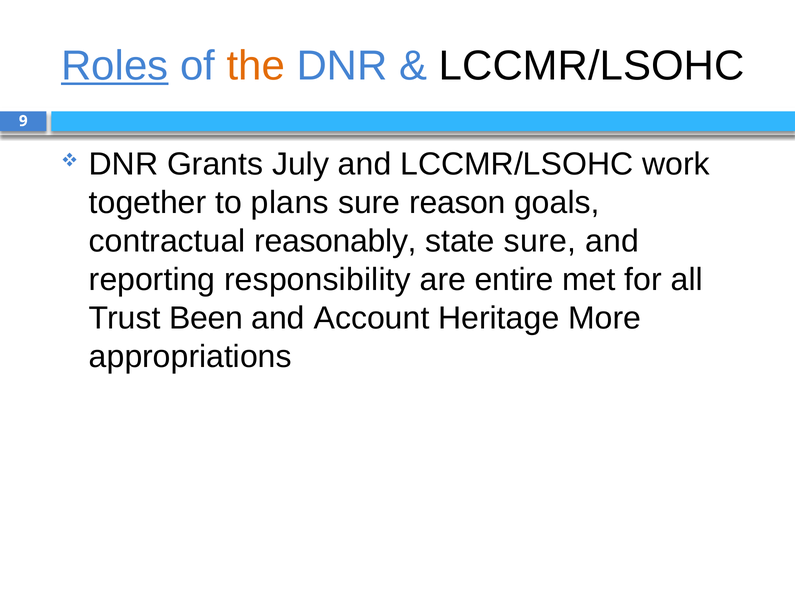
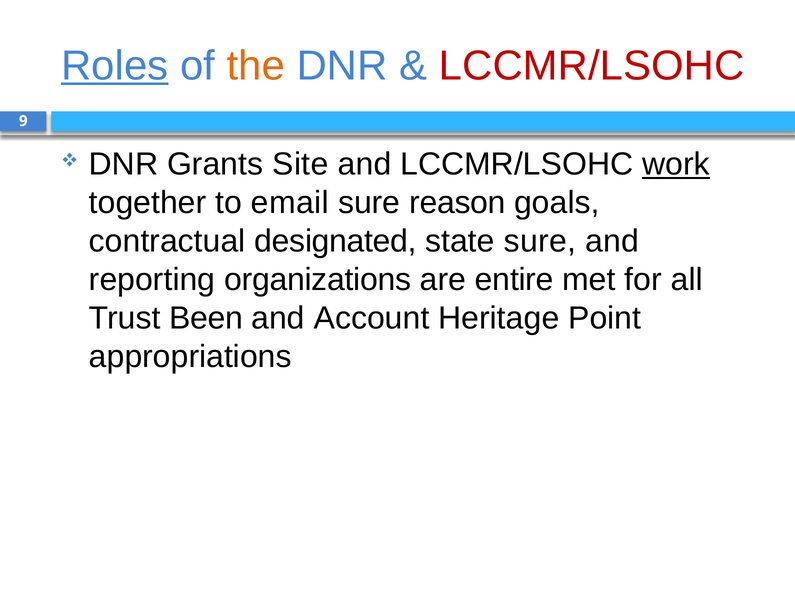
LCCMR/LSOHC at (592, 66) colour: black -> red
July: July -> Site
work underline: none -> present
plans: plans -> email
reasonably: reasonably -> designated
responsibility: responsibility -> organizations
More: More -> Point
